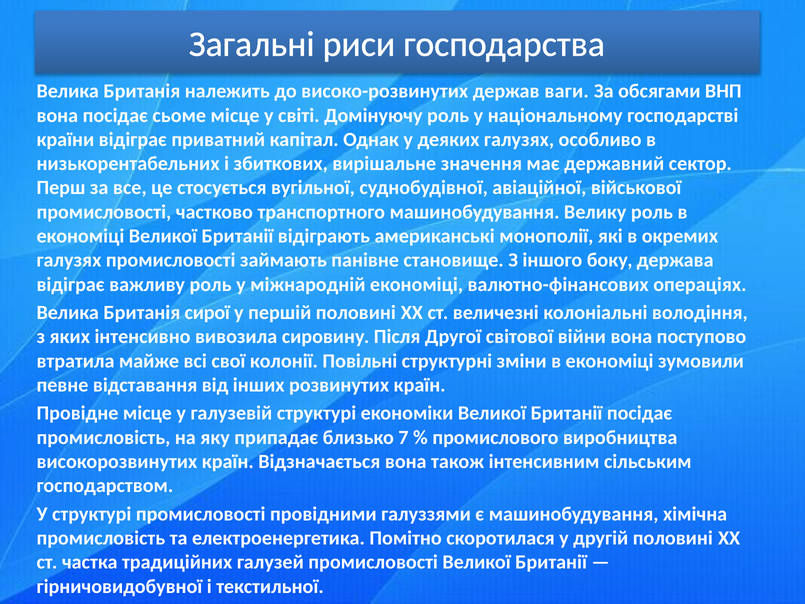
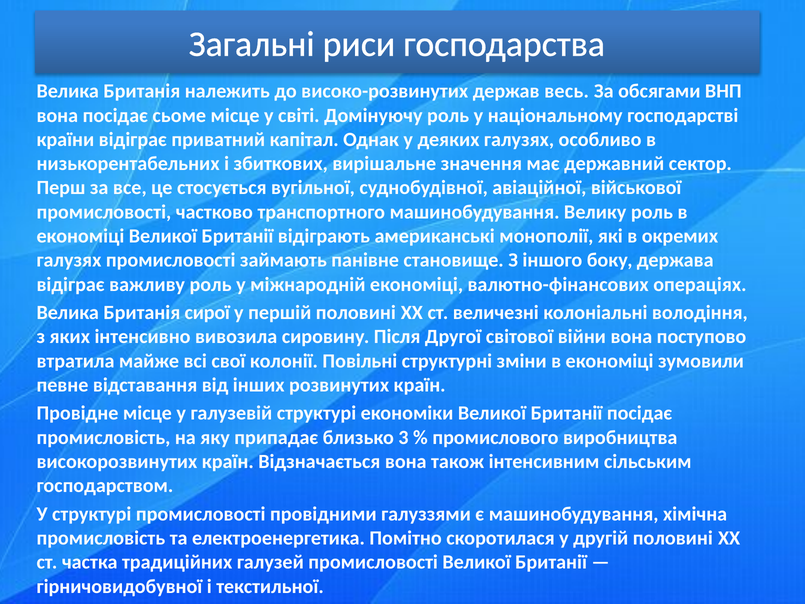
ваги: ваги -> весь
7: 7 -> 3
